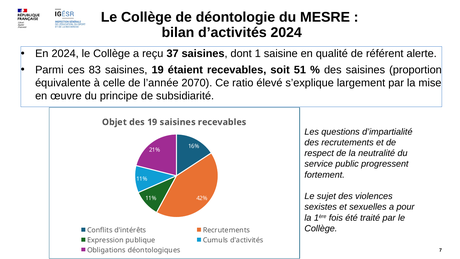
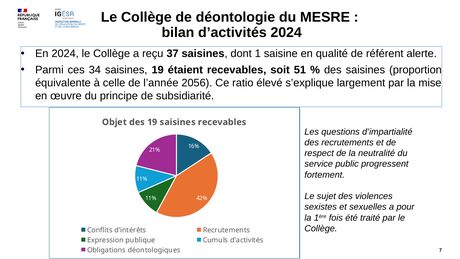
83: 83 -> 34
2070: 2070 -> 2056
